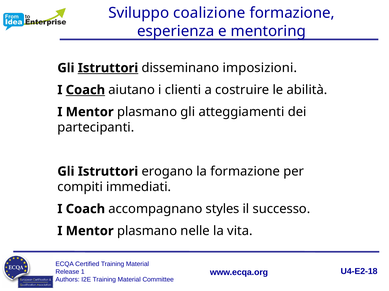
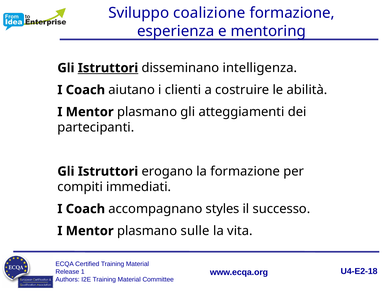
imposizioni: imposizioni -> intelligenza
Coach at (85, 90) underline: present -> none
nelle: nelle -> sulle
